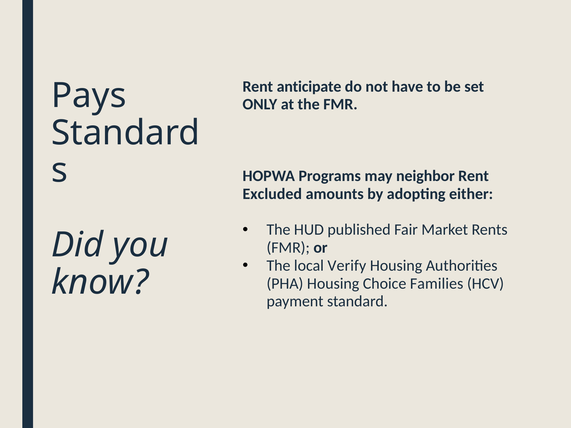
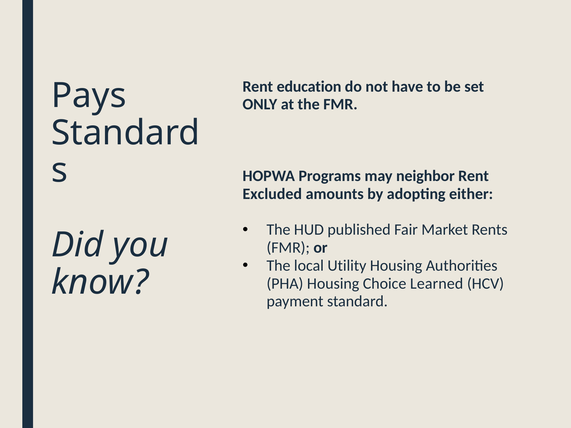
anticipate: anticipate -> education
Verify: Verify -> Utility
Families: Families -> Learned
